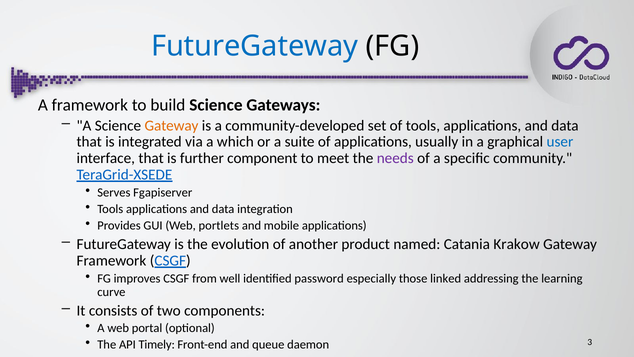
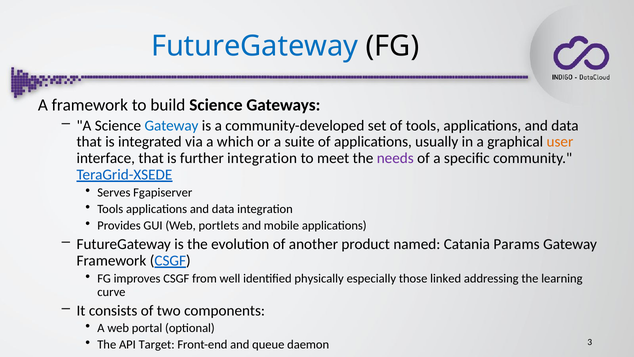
Gateway at (172, 125) colour: orange -> blue
user colour: blue -> orange
further component: component -> integration
Krakow: Krakow -> Params
password: password -> physically
Timely: Timely -> Target
